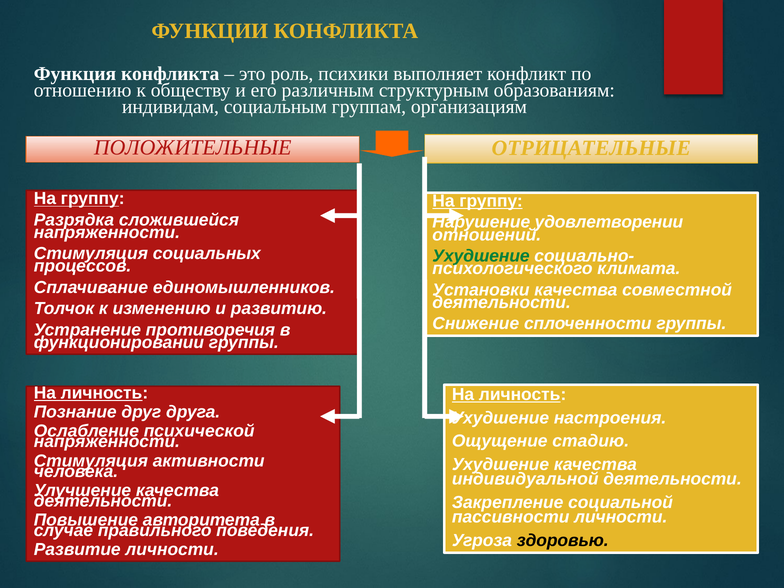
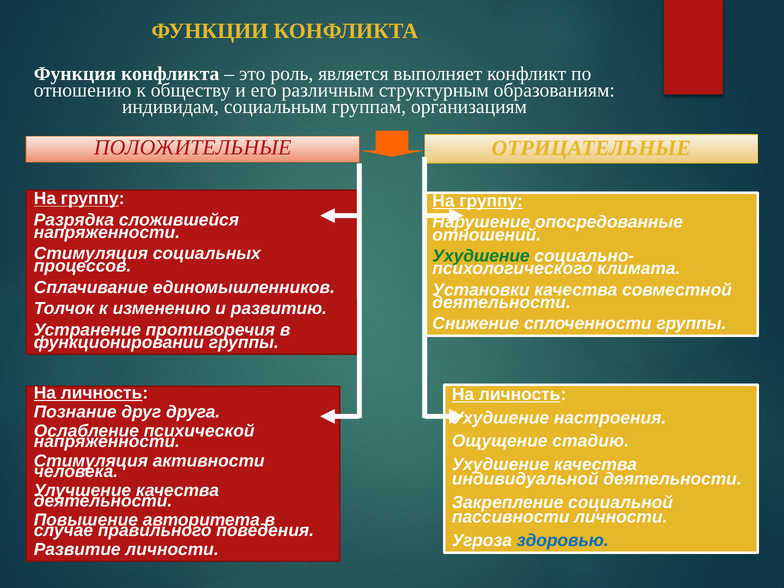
психики: психики -> является
удовлетворении: удовлетворении -> опосредованные
здоровью colour: black -> blue
